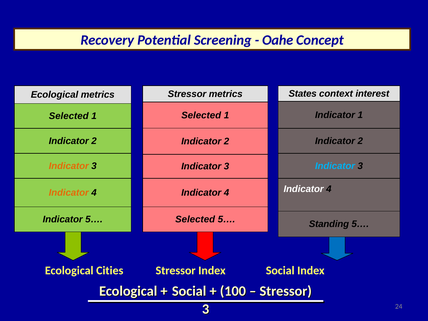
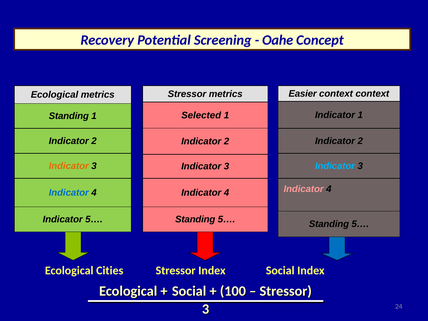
States: States -> Easier
context interest: interest -> context
Selected at (69, 116): Selected -> Standing
Indicator at (304, 189) colour: white -> pink
Indicator at (69, 193) colour: orange -> blue
Selected at (195, 219): Selected -> Standing
